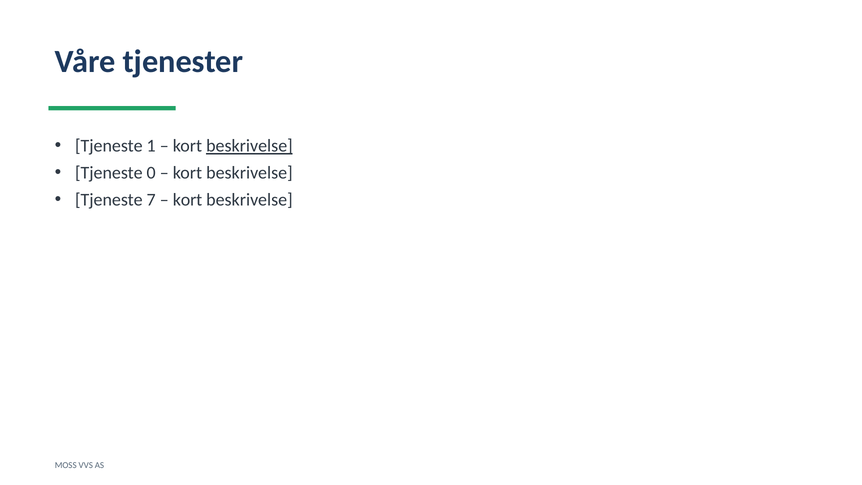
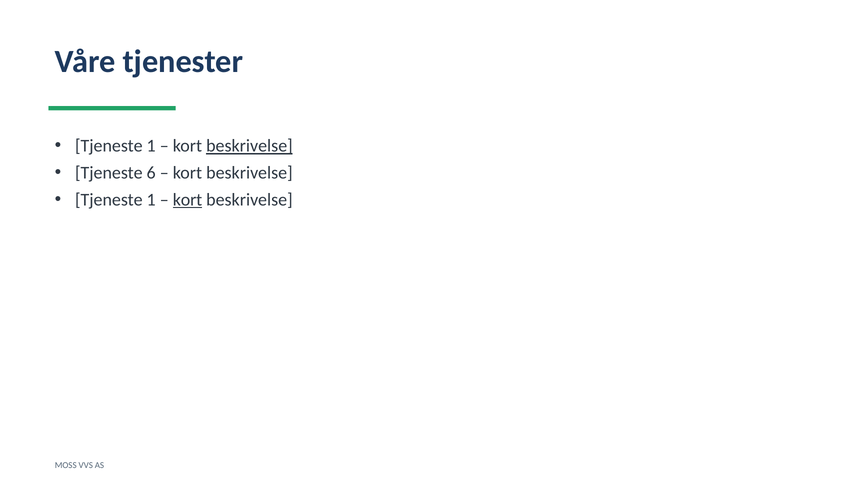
0: 0 -> 6
7 at (151, 200): 7 -> 1
kort at (188, 200) underline: none -> present
